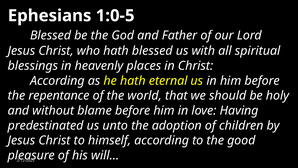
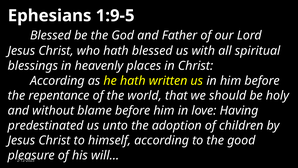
1:0-5: 1:0-5 -> 1:9-5
eternal: eternal -> written
